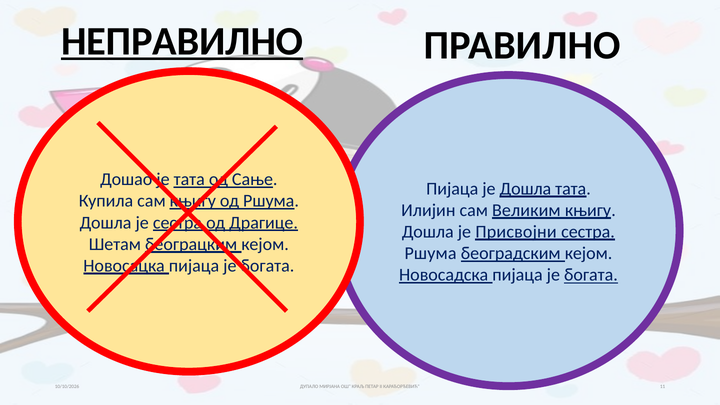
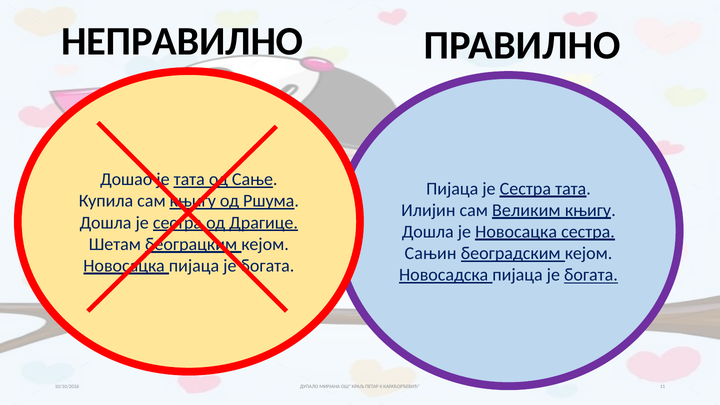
НЕПРАВИЛНО underline: present -> none
Дошла at (525, 189): Дошла -> Сестра
је Присвојни: Присвојни -> Новосацка
Ршума at (431, 253): Ршума -> Сањин
